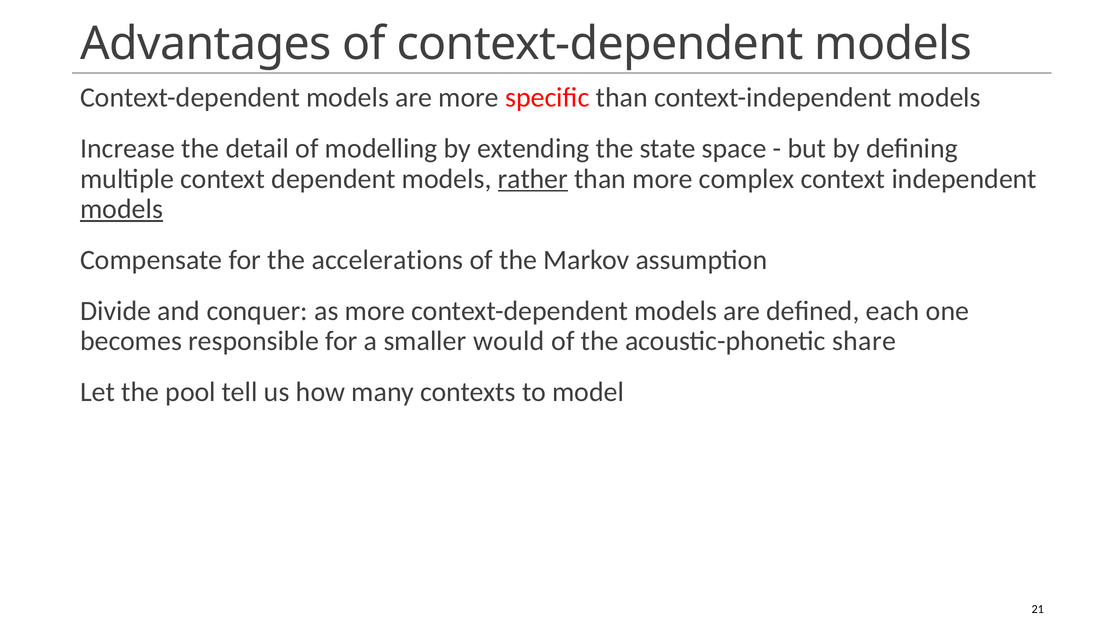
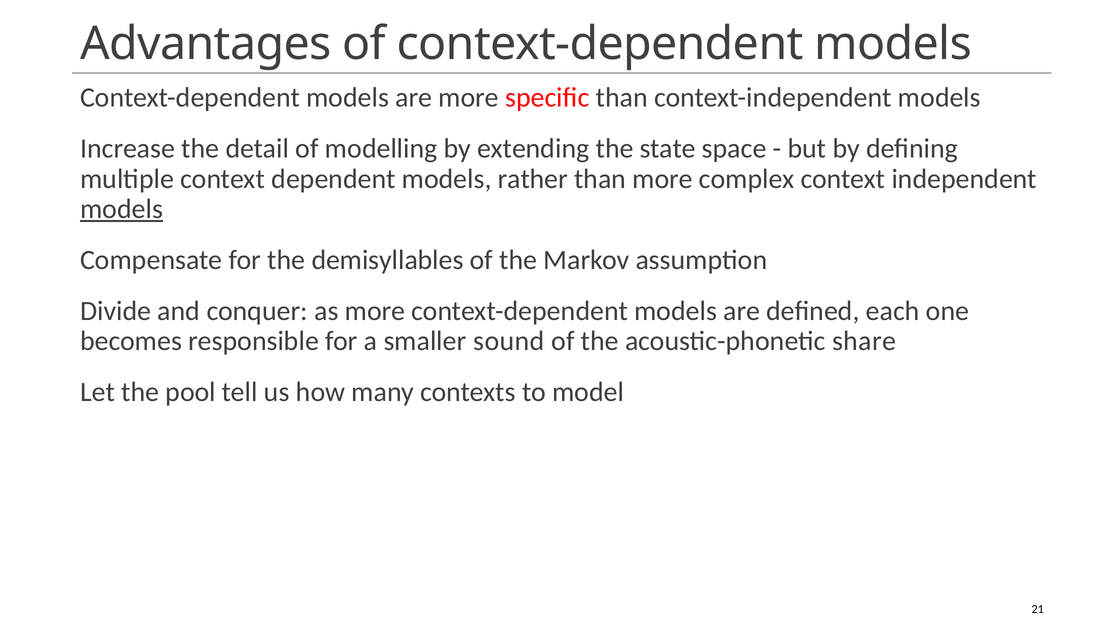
rather underline: present -> none
accelerations: accelerations -> demisyllables
would: would -> sound
